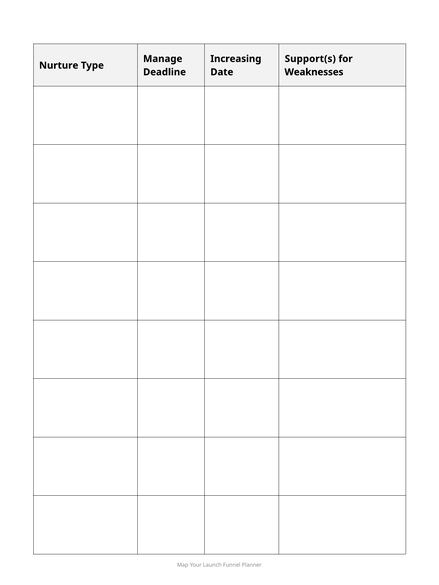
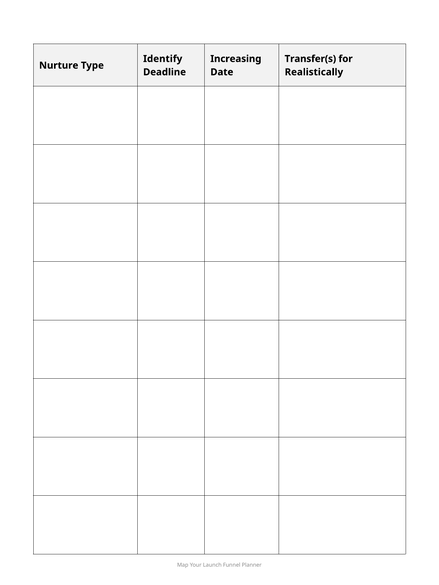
Manage: Manage -> Identify
Support(s: Support(s -> Transfer(s
Weaknesses: Weaknesses -> Realistically
